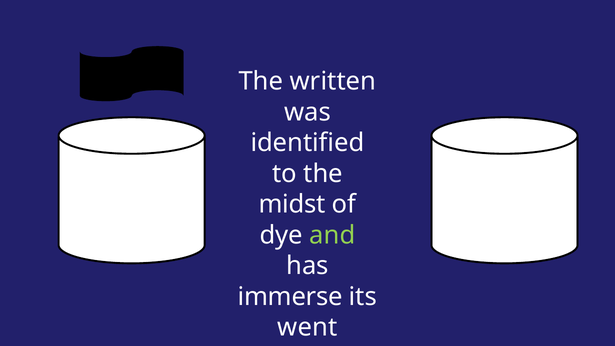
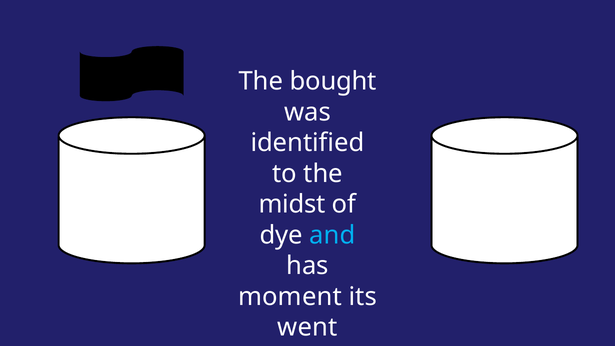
written: written -> bought
and colour: light green -> light blue
immerse: immerse -> moment
